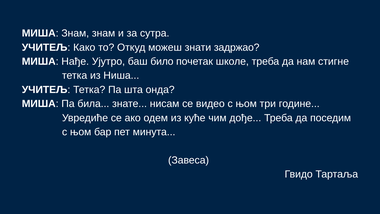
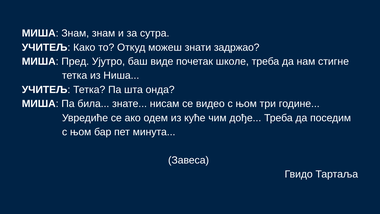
Нађе: Нађе -> Пред
било: било -> виде
